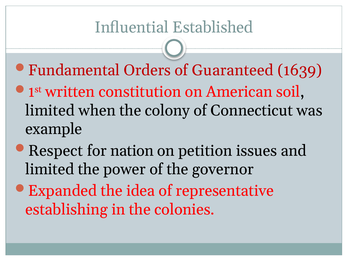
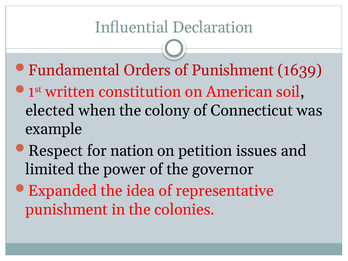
Established: Established -> Declaration
of Guaranteed: Guaranteed -> Punishment
limited at (50, 110): limited -> elected
establishing at (67, 209): establishing -> punishment
